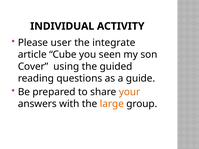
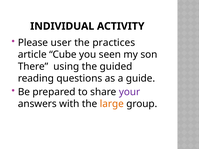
integrate: integrate -> practices
Cover: Cover -> There
your colour: orange -> purple
